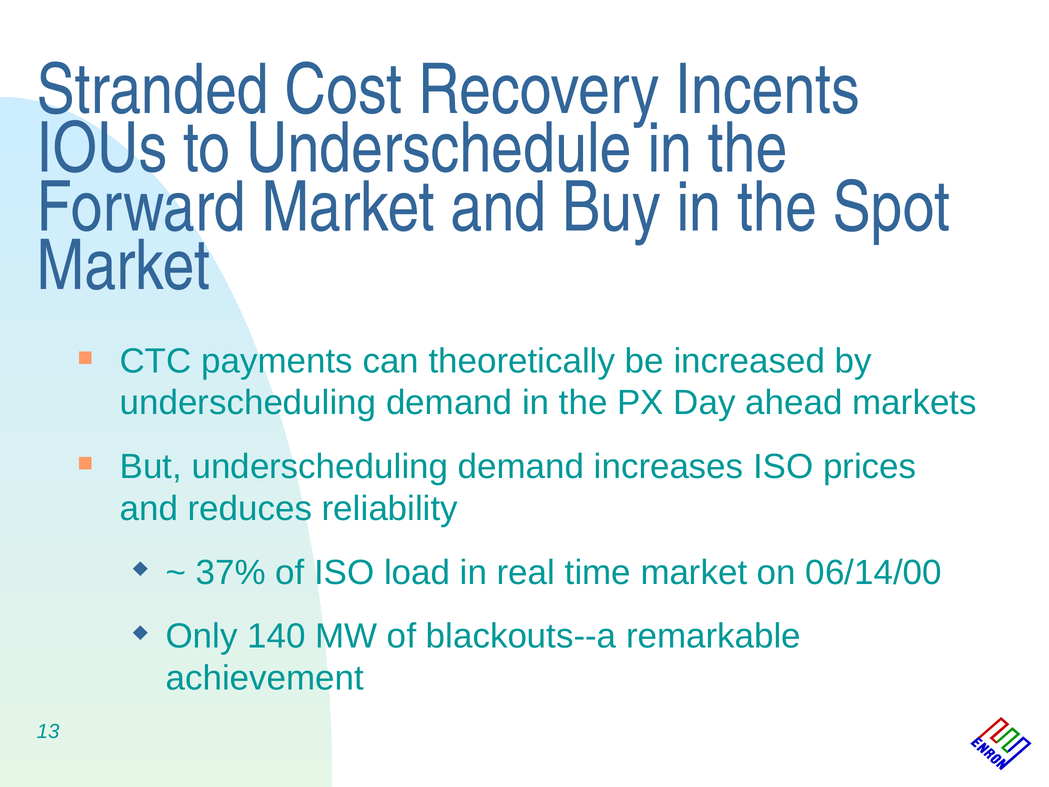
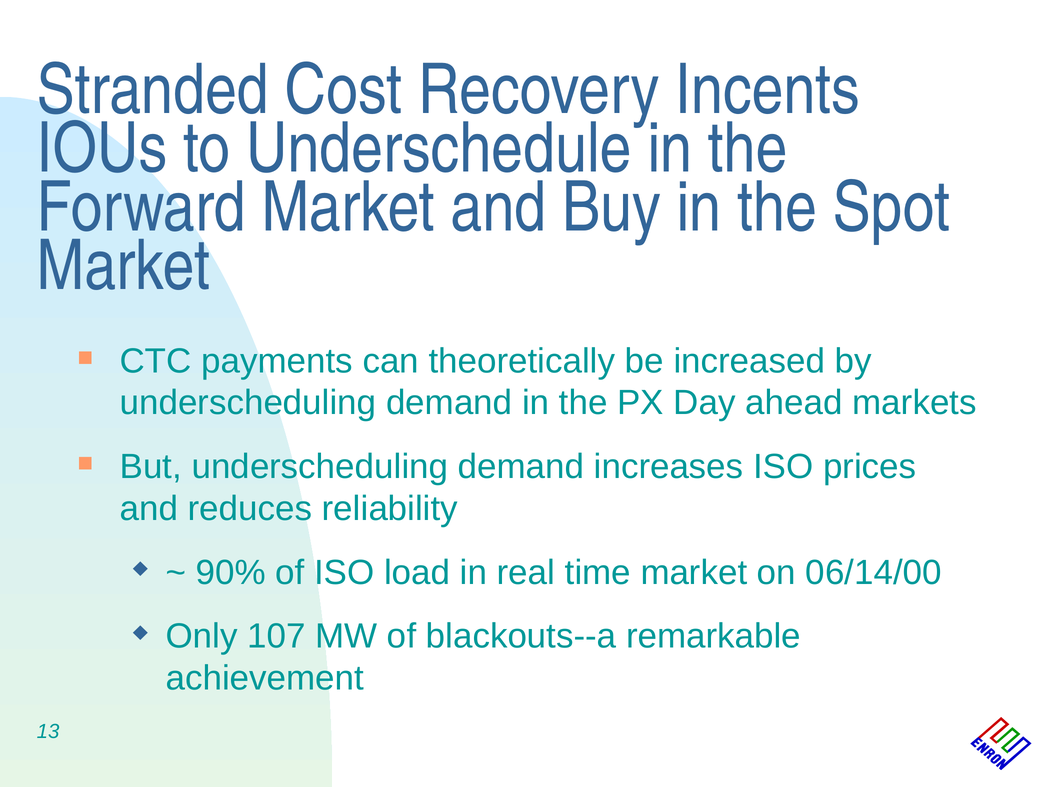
37%: 37% -> 90%
140: 140 -> 107
